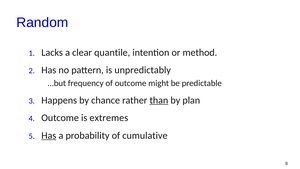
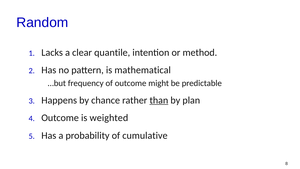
unpredictably: unpredictably -> mathematical
extremes: extremes -> weighted
Has at (49, 135) underline: present -> none
